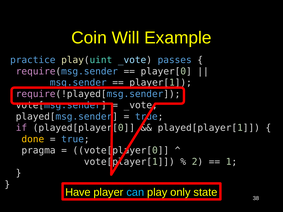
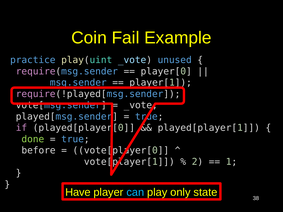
Will: Will -> Fail
passes: passes -> unused
done colour: yellow -> light green
pragma: pragma -> before
